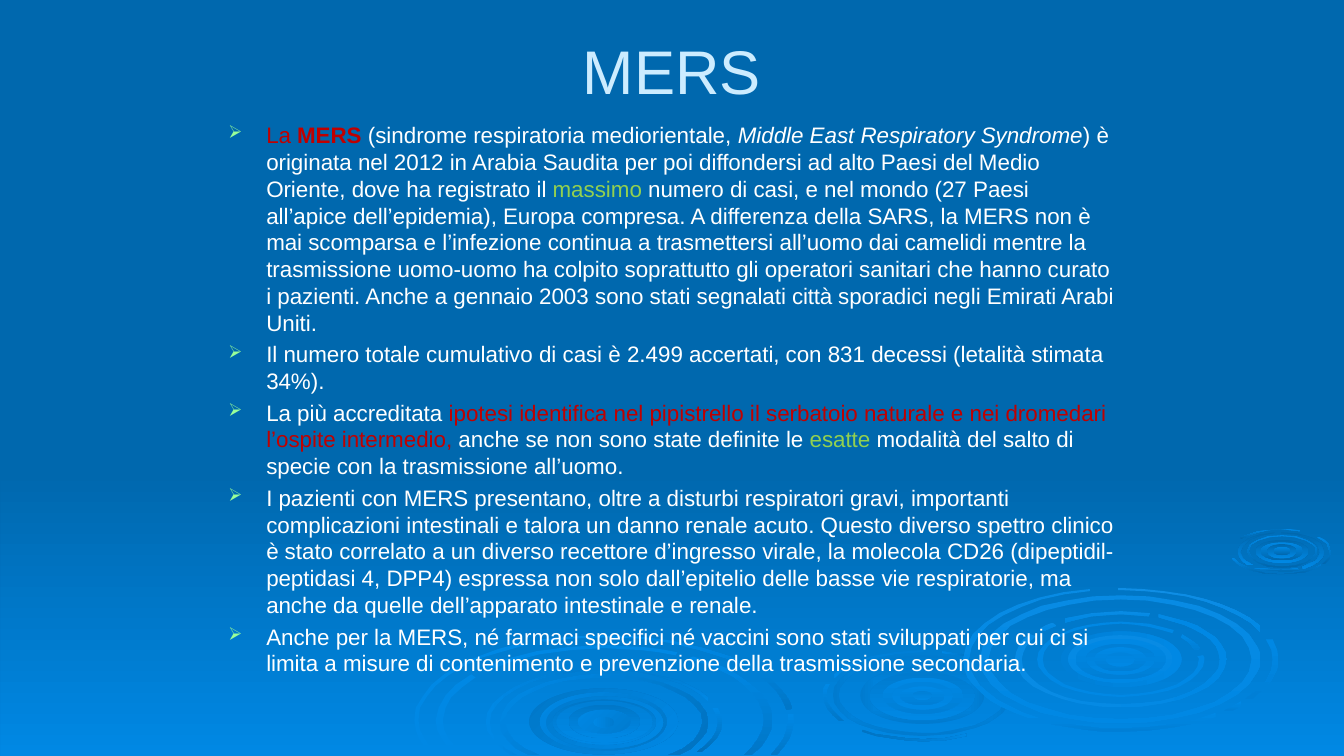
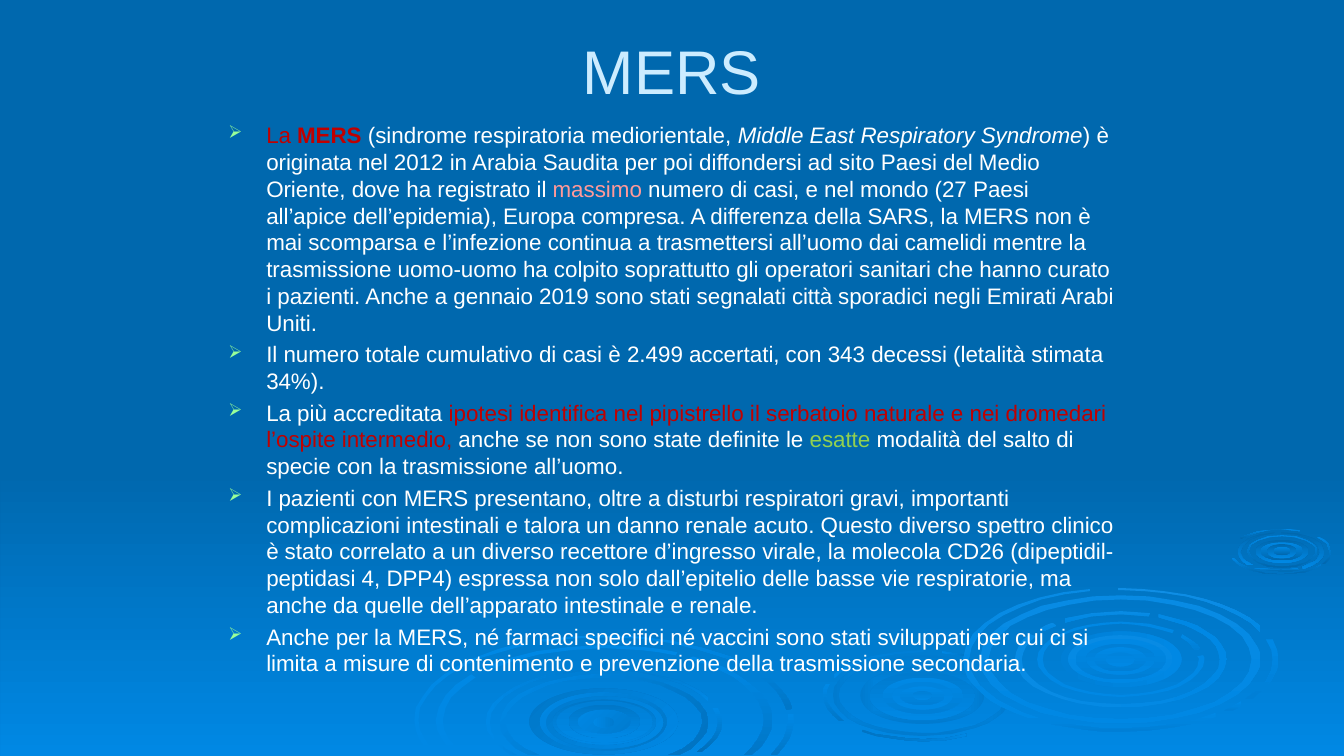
alto: alto -> sito
massimo colour: light green -> pink
2003: 2003 -> 2019
831: 831 -> 343
